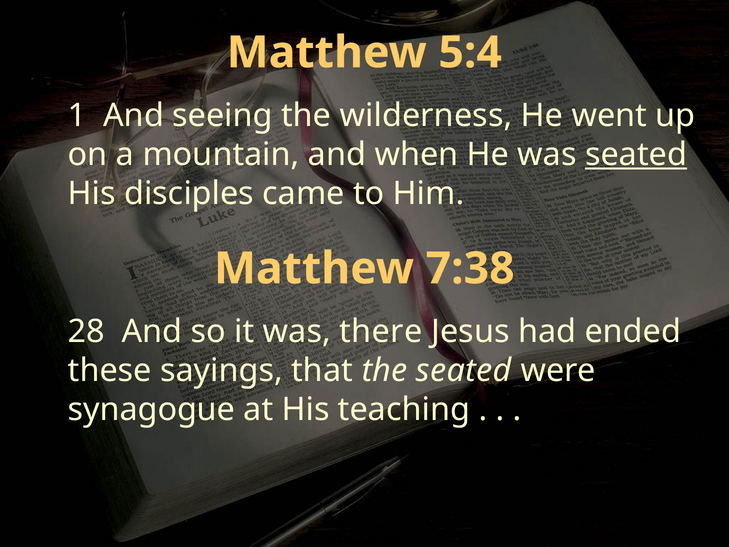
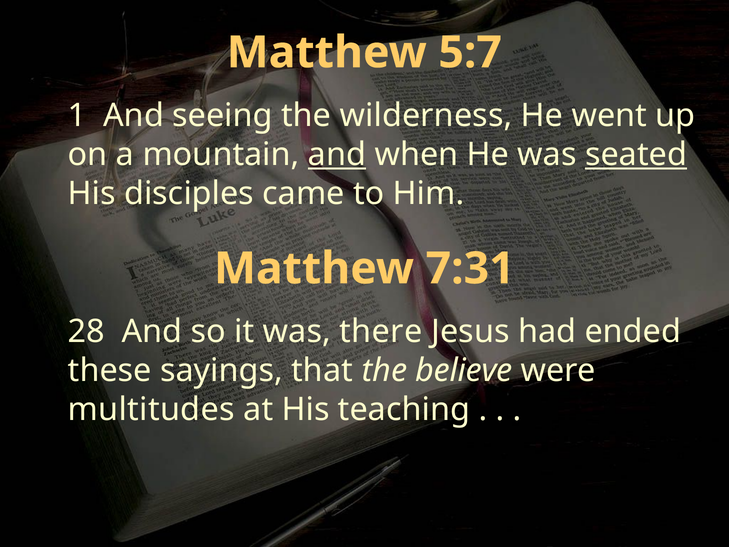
5:4: 5:4 -> 5:7
and at (337, 154) underline: none -> present
7:38: 7:38 -> 7:31
the seated: seated -> believe
synagogue: synagogue -> multitudes
